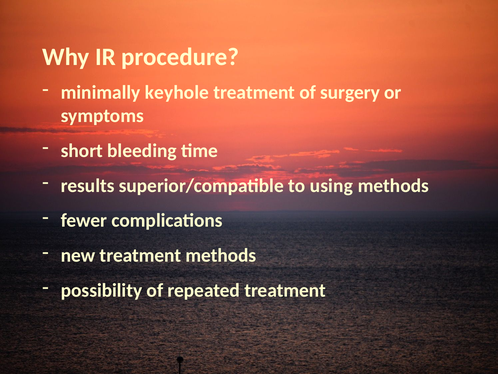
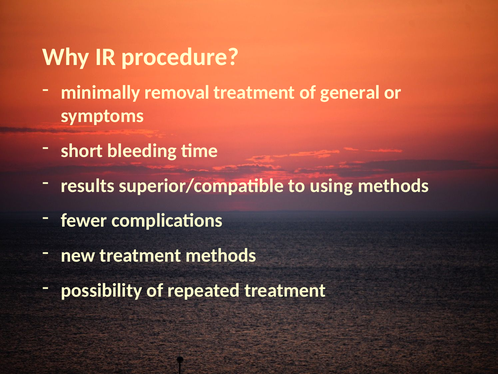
keyhole: keyhole -> removal
surgery: surgery -> general
